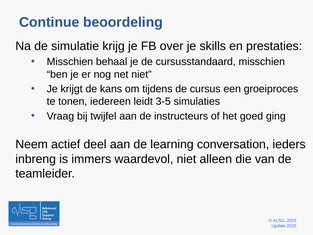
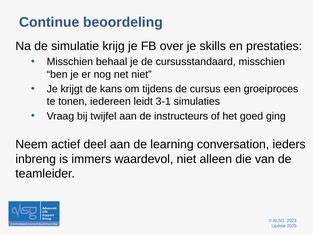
3-5: 3-5 -> 3-1
